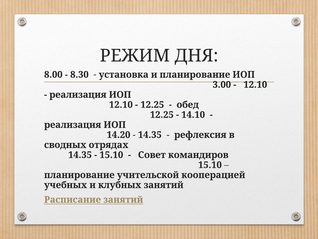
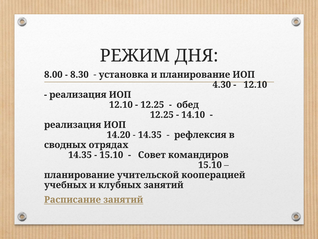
3.00: 3.00 -> 4.30
